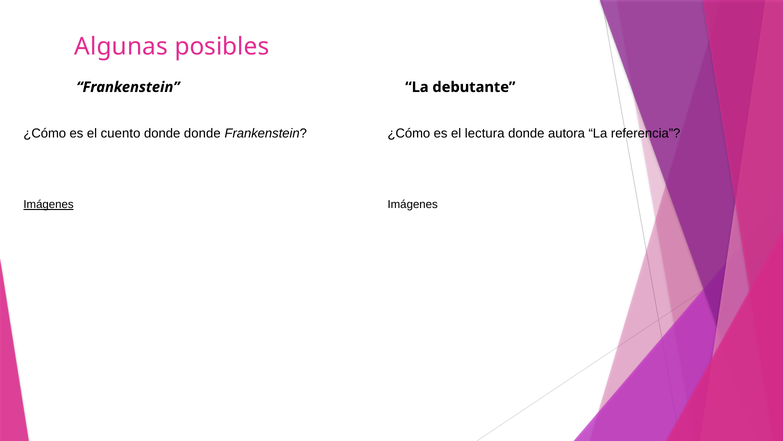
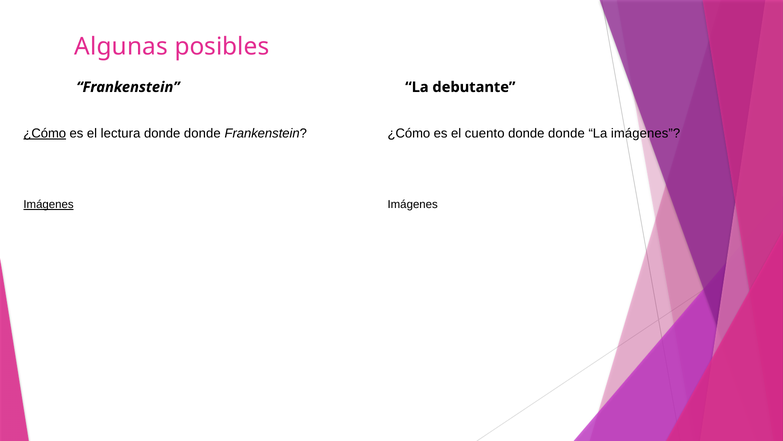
¿Cómo at (45, 133) underline: none -> present
cuento: cuento -> lectura
lectura: lectura -> cuento
autora at (566, 133): autora -> donde
La referencia: referencia -> imágenes
